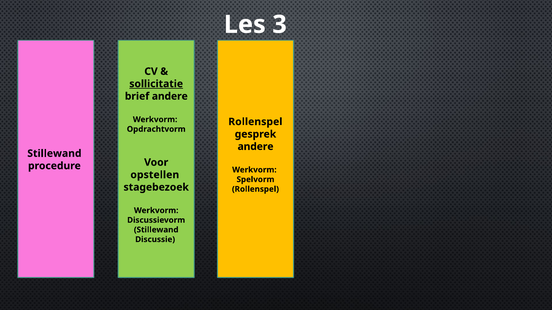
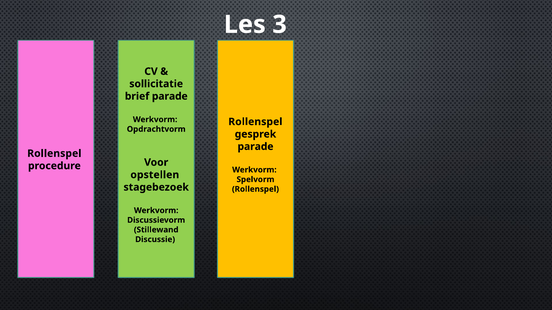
sollicitatie underline: present -> none
brief andere: andere -> parade
andere at (256, 147): andere -> parade
Stillewand at (54, 154): Stillewand -> Rollenspel
